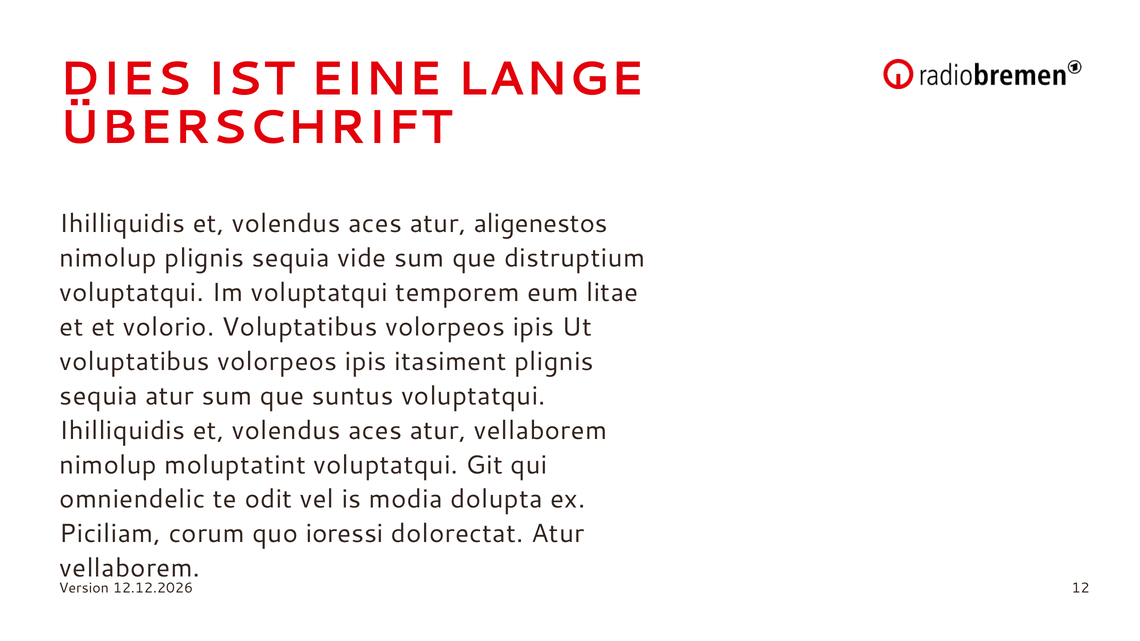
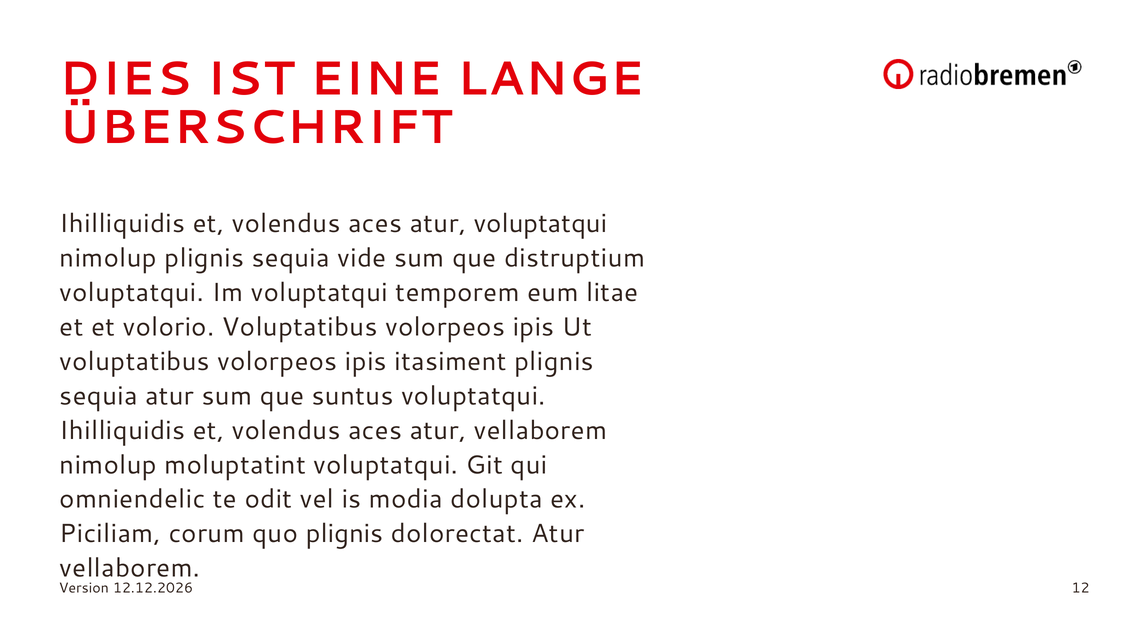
atur aligenestos: aligenestos -> voluptatqui
quo ioressi: ioressi -> plignis
